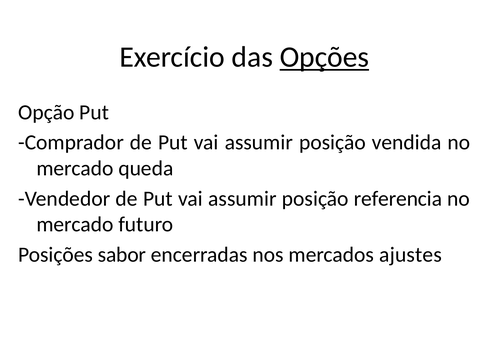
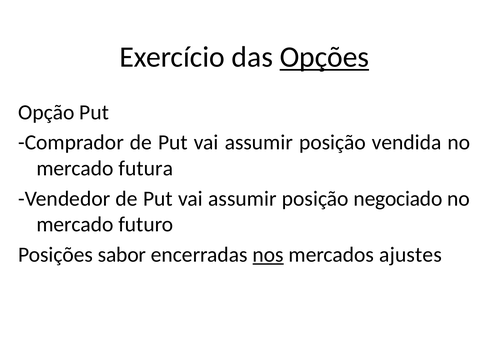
queda: queda -> futura
referencia: referencia -> negociado
nos underline: none -> present
